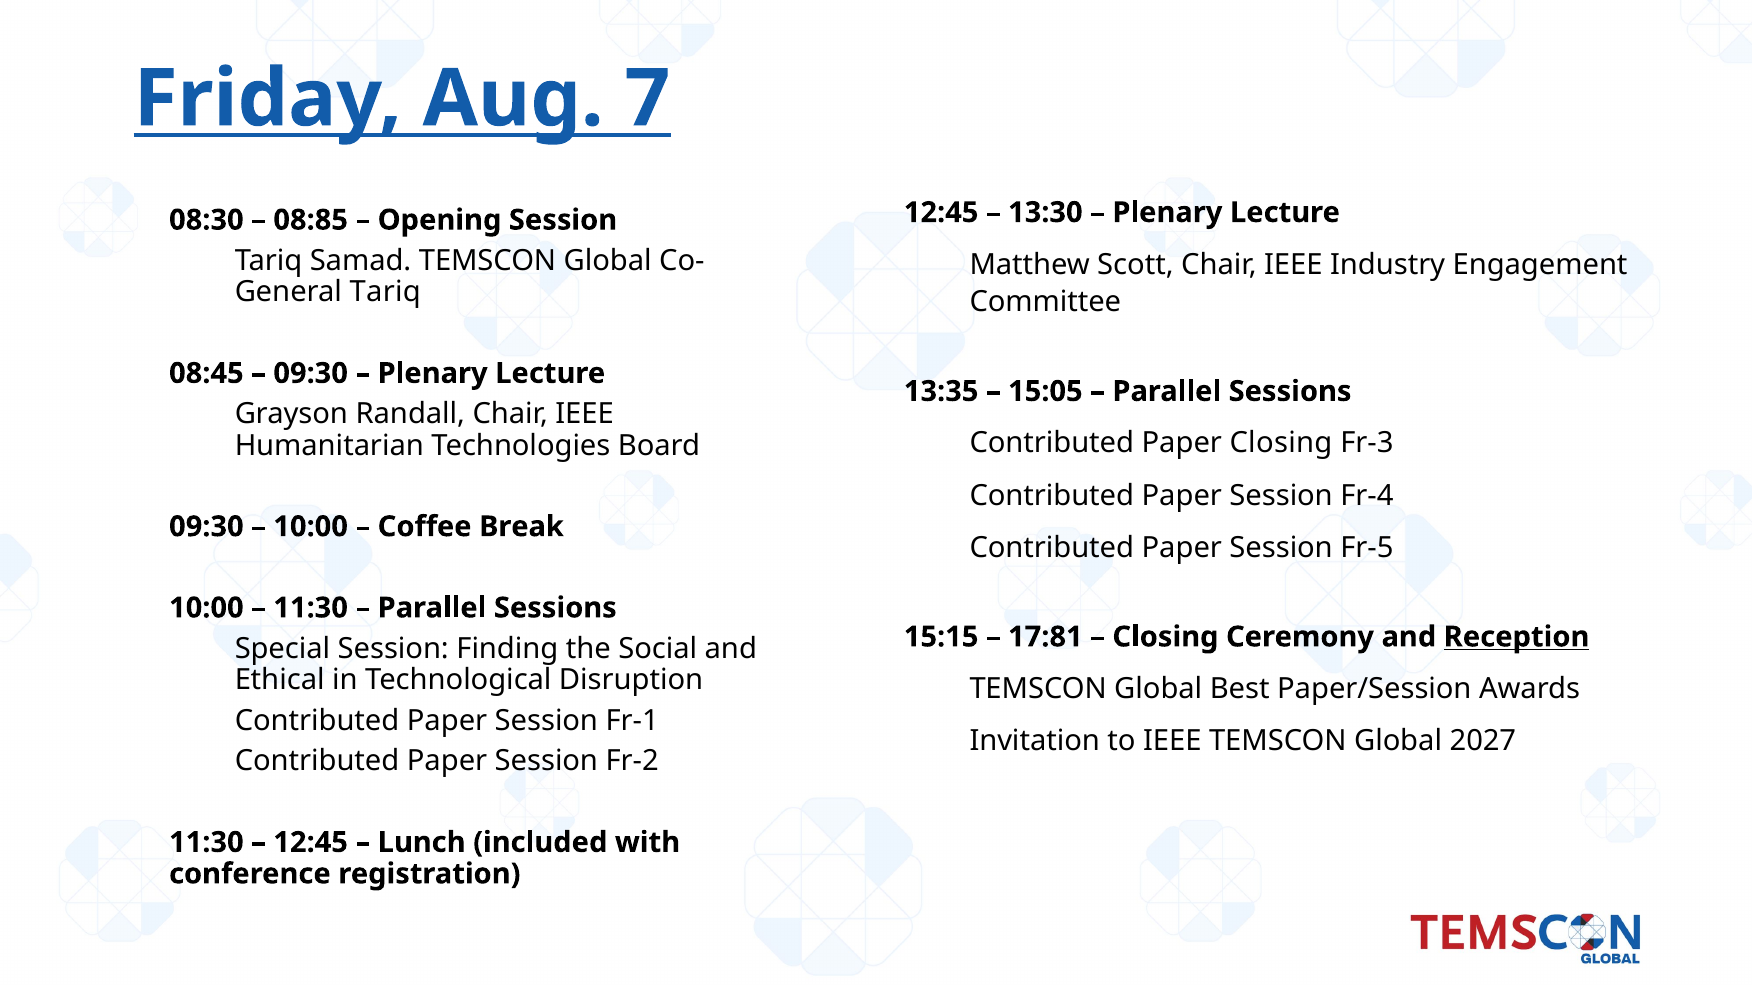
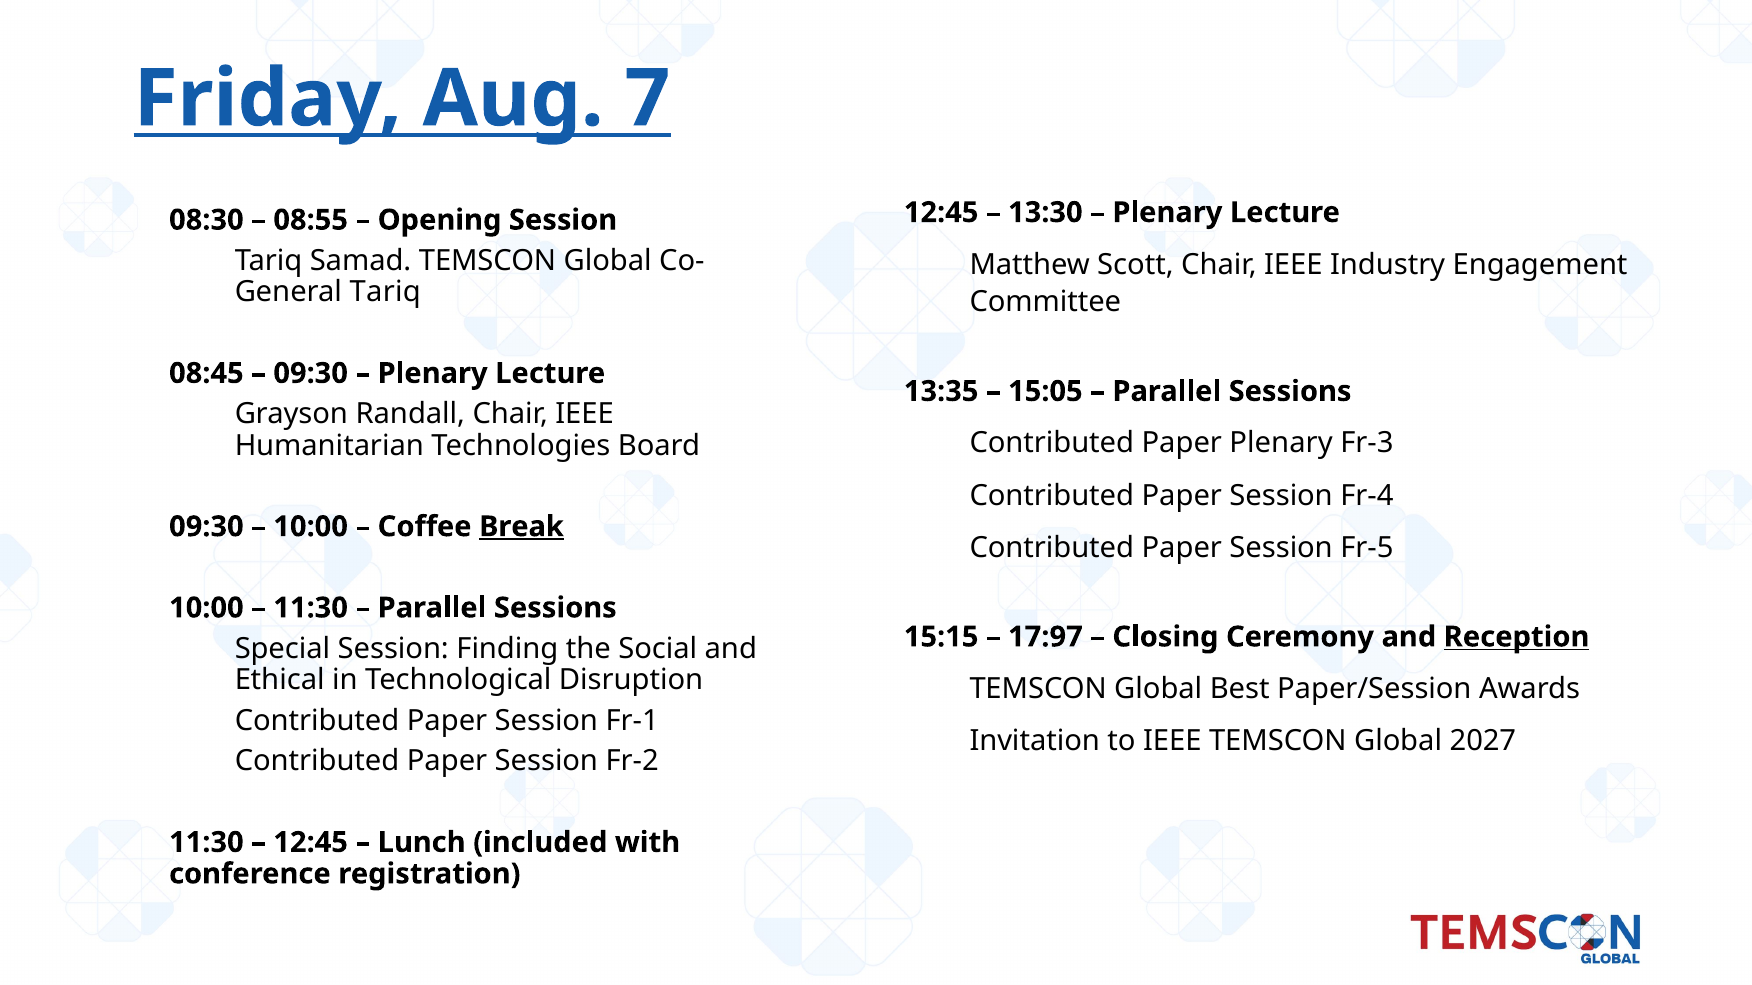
08:85: 08:85 -> 08:55
Paper Closing: Closing -> Plenary
Break underline: none -> present
17:81: 17:81 -> 17:97
